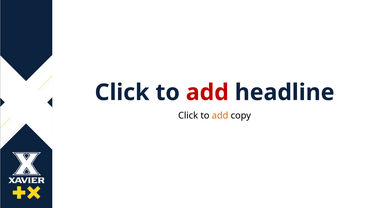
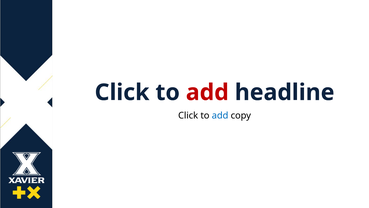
add at (220, 115) colour: orange -> blue
